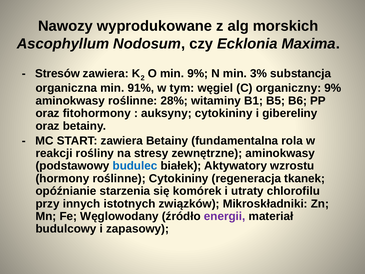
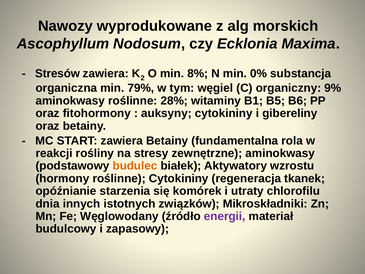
min 9%: 9% -> 8%
3%: 3% -> 0%
91%: 91% -> 79%
budulec colour: blue -> orange
przy: przy -> dnia
